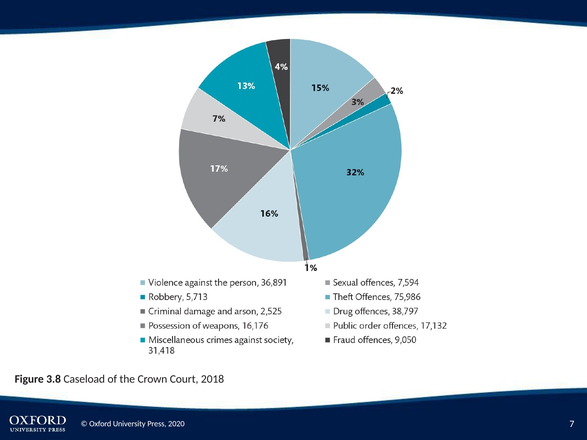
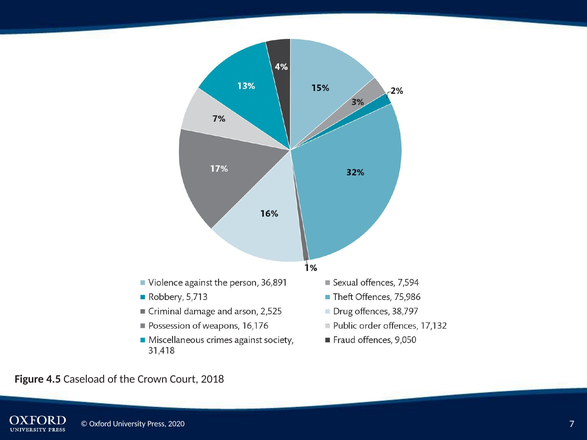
3.8: 3.8 -> 4.5
